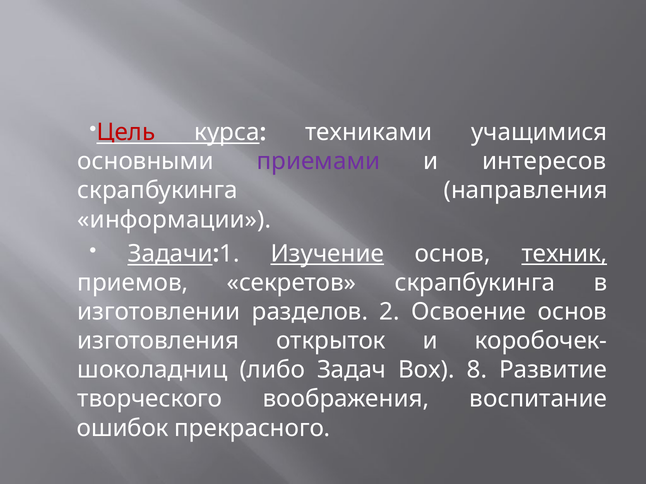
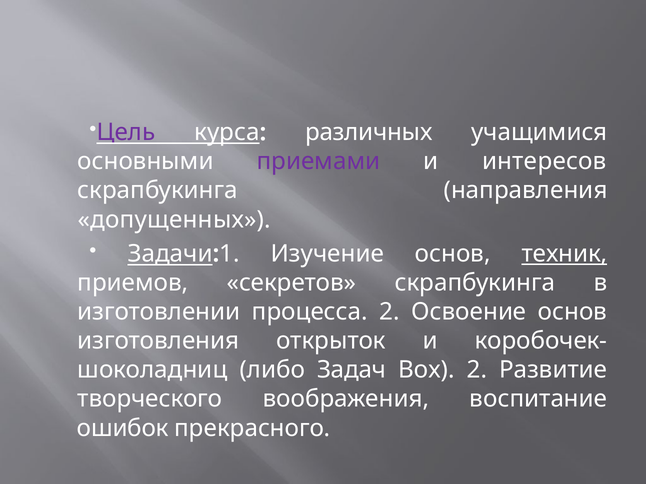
Цель colour: red -> purple
техниками: техниками -> различных
информации: информации -> допущенных
Изучение underline: present -> none
разделов: разделов -> процесса
Box 8: 8 -> 2
